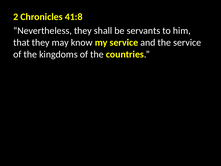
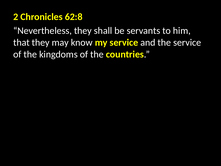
41:8: 41:8 -> 62:8
